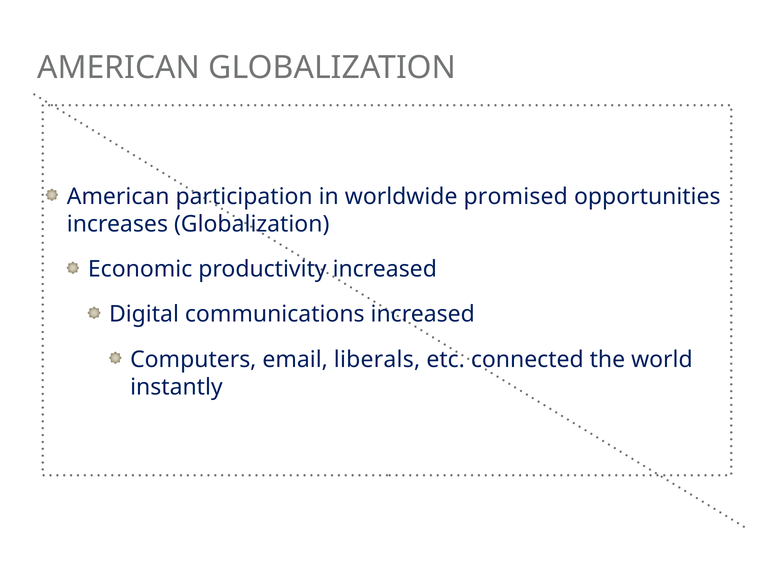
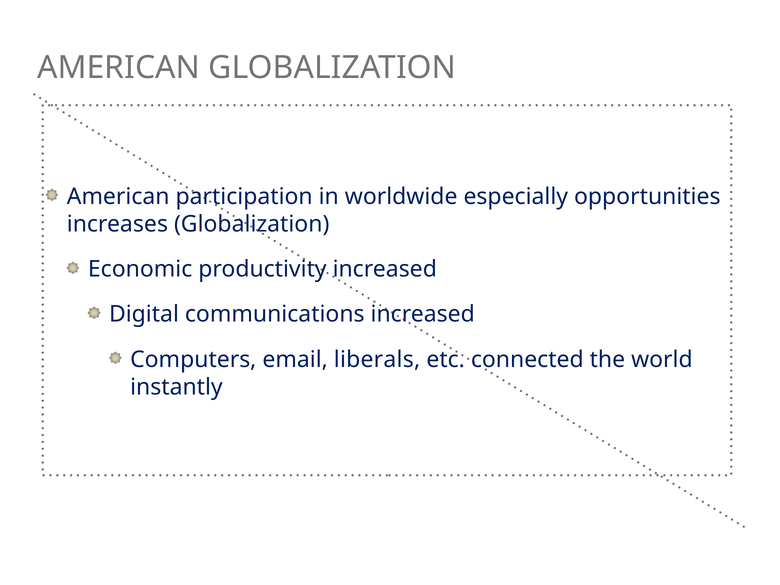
promised: promised -> especially
